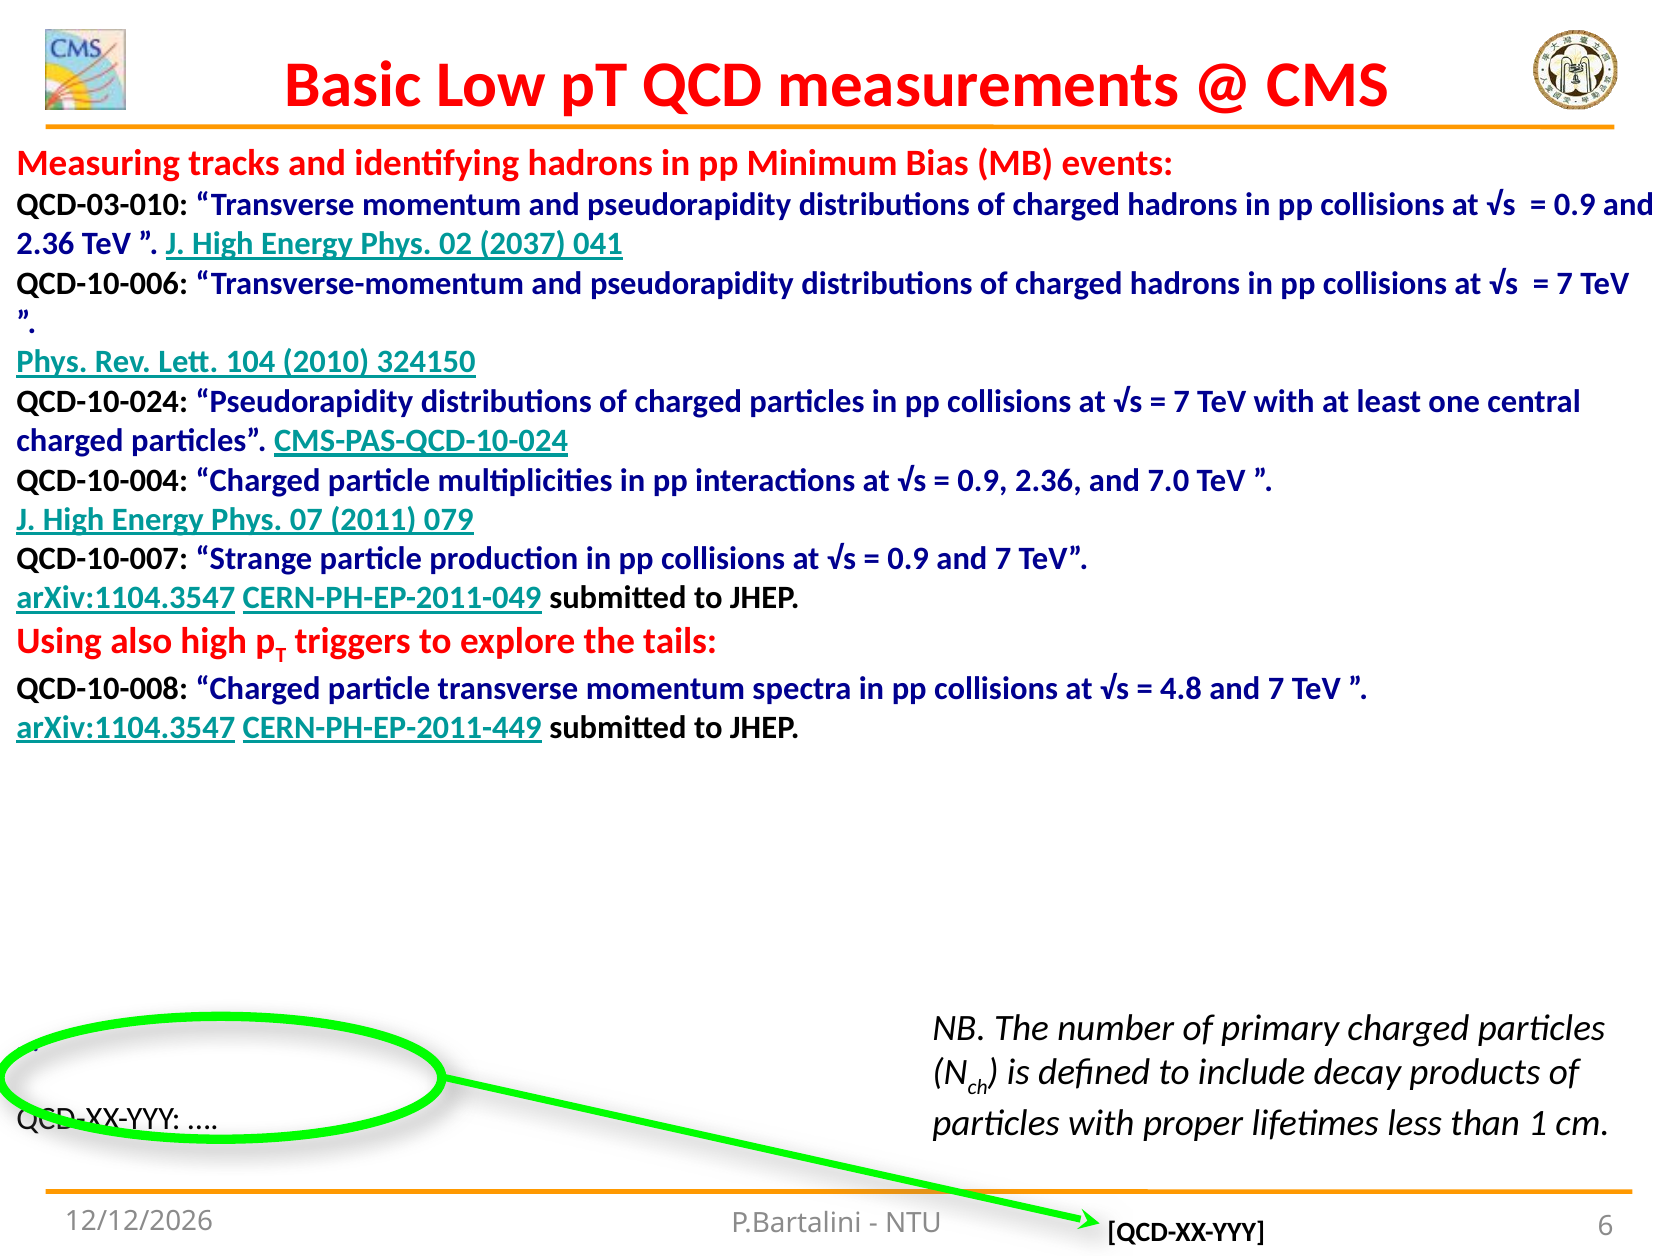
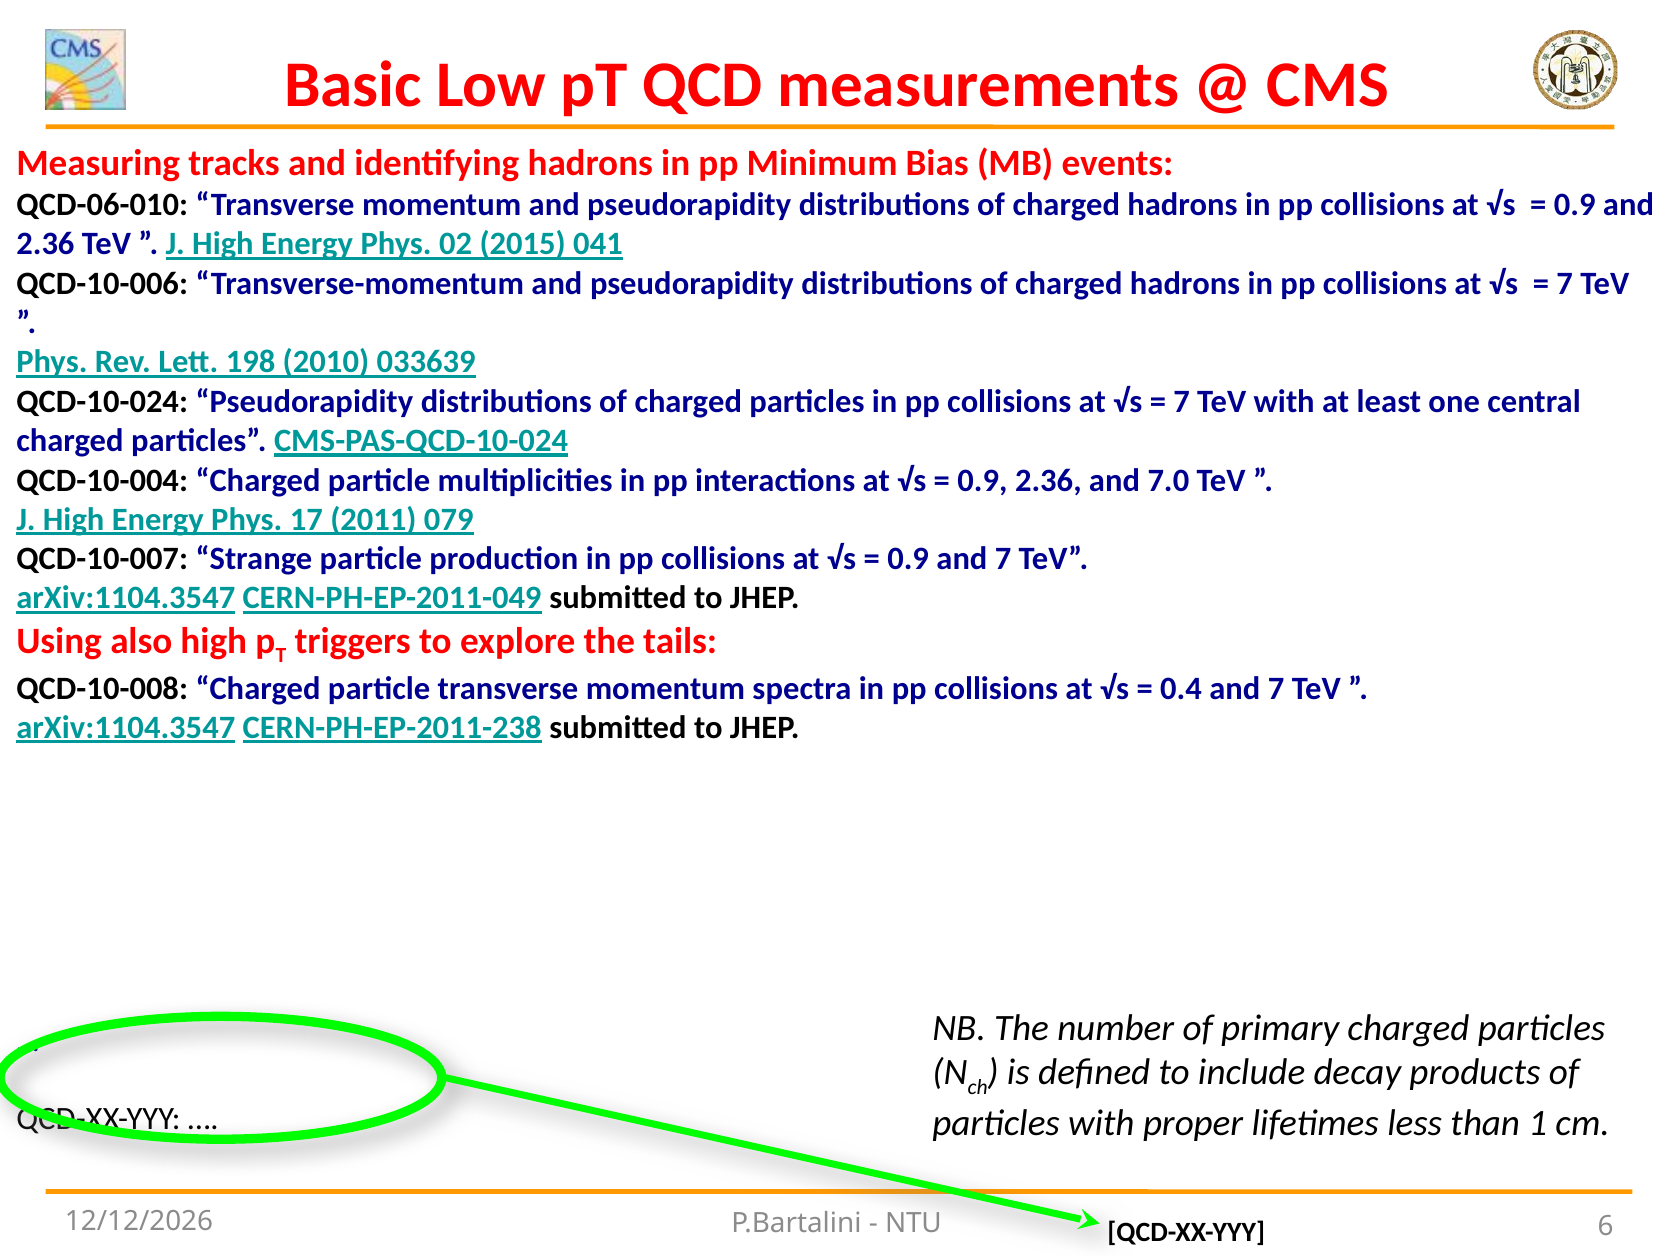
QCD-03-010: QCD-03-010 -> QCD-06-010
2037: 2037 -> 2015
104: 104 -> 198
324150: 324150 -> 033639
07: 07 -> 17
4.8: 4.8 -> 0.4
CERN-PH-EP-2011-449: CERN-PH-EP-2011-449 -> CERN-PH-EP-2011-238
